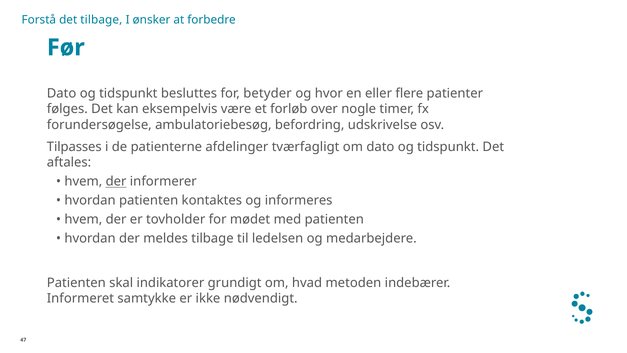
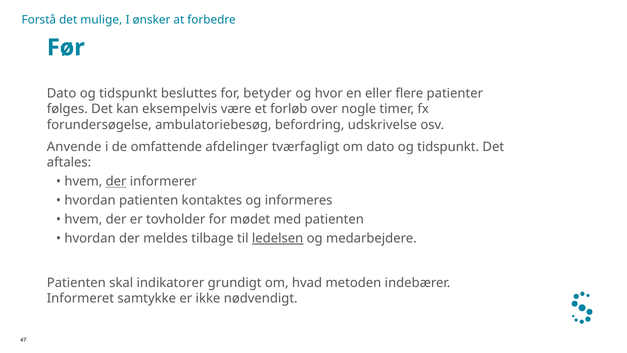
det tilbage: tilbage -> mulige
Tilpasses: Tilpasses -> Anvende
patienterne: patienterne -> omfattende
ledelsen underline: none -> present
